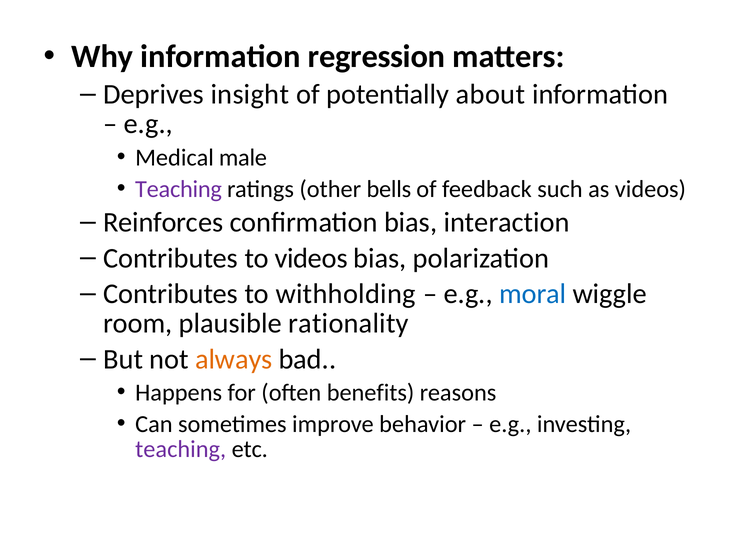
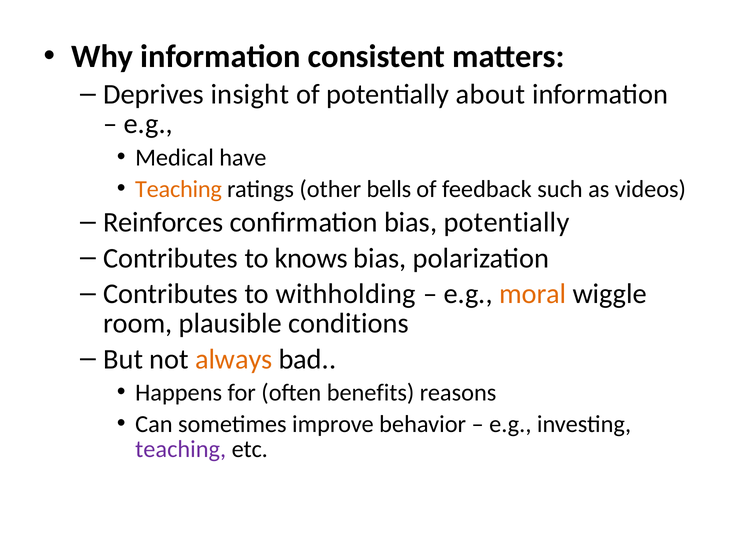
regression: regression -> consistent
male: male -> have
Teaching at (179, 189) colour: purple -> orange
bias interaction: interaction -> potentially
to videos: videos -> knows
moral colour: blue -> orange
rationality: rationality -> conditions
